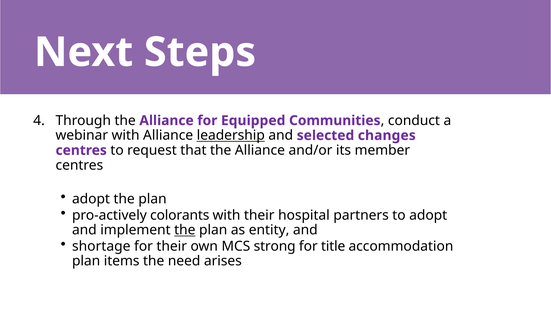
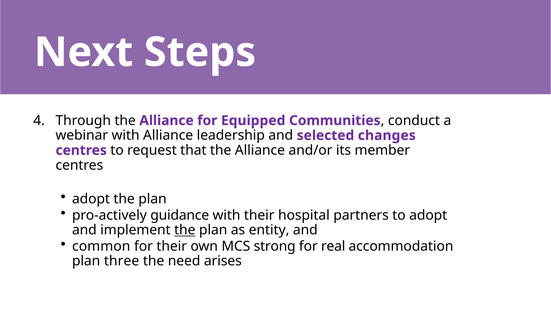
leadership underline: present -> none
colorants: colorants -> guidance
shortage: shortage -> common
title: title -> real
items: items -> three
